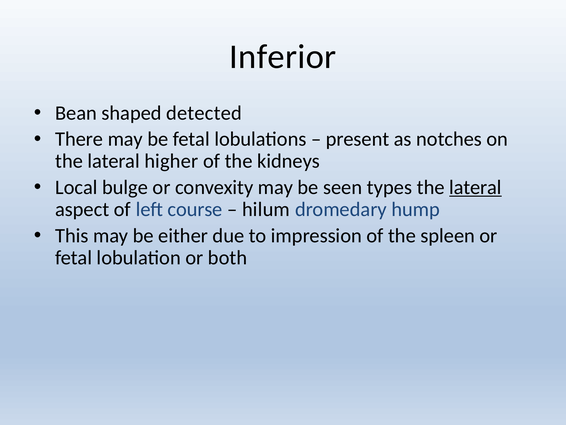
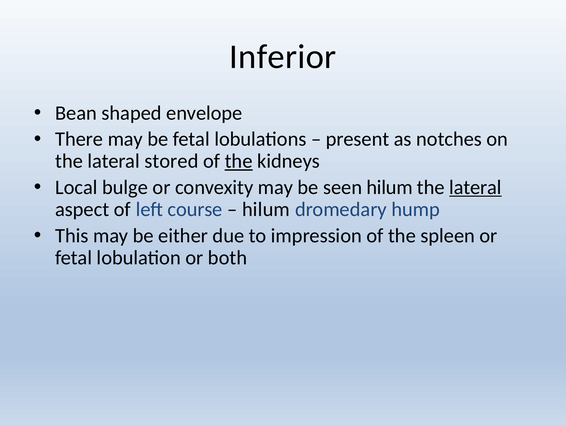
detected: detected -> envelope
higher: higher -> stored
the at (239, 161) underline: none -> present
seen types: types -> hilum
